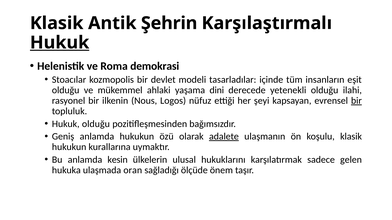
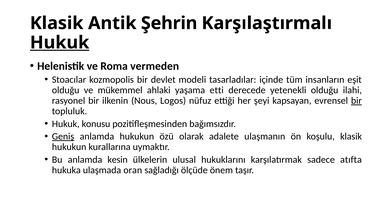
demokrasi: demokrasi -> vermeden
dini: dini -> etti
Hukuk olduğu: olduğu -> konusu
Geniş underline: none -> present
adalete underline: present -> none
gelen: gelen -> atıfta
